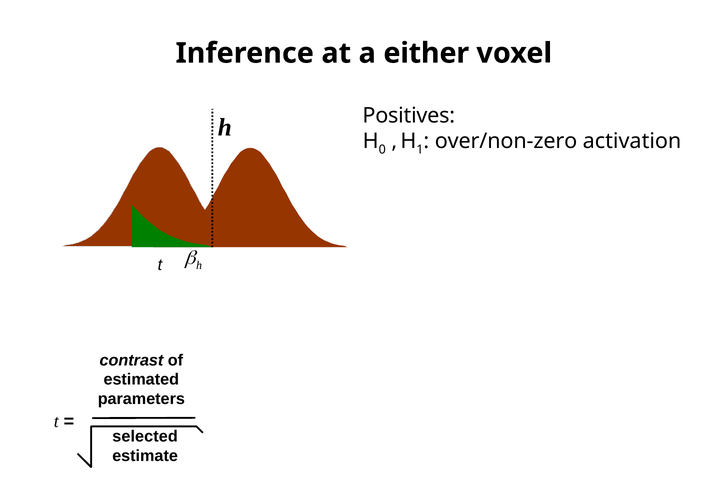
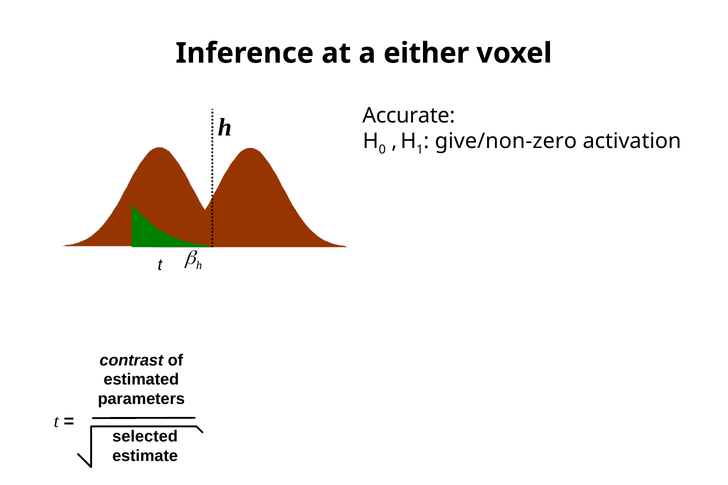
Positives: Positives -> Accurate
over/non-zero: over/non-zero -> give/non-zero
